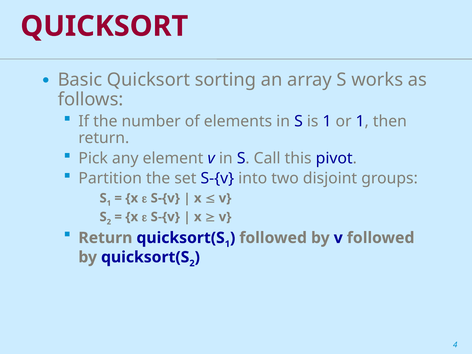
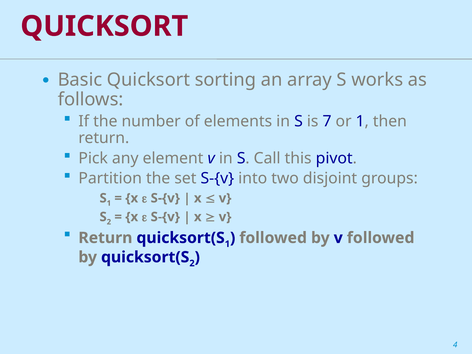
is 1: 1 -> 7
